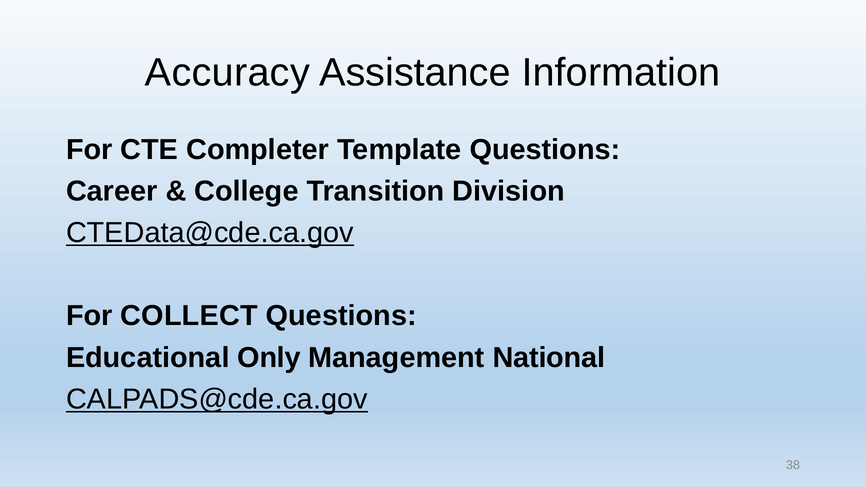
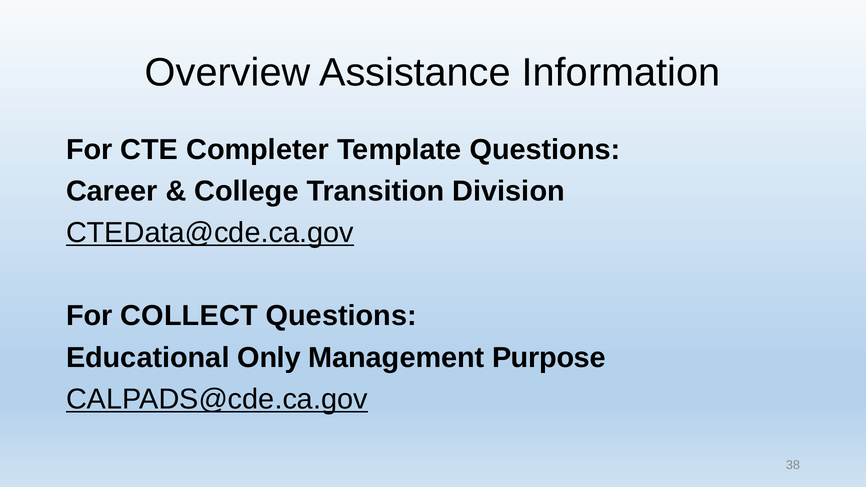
Accuracy: Accuracy -> Overview
National: National -> Purpose
